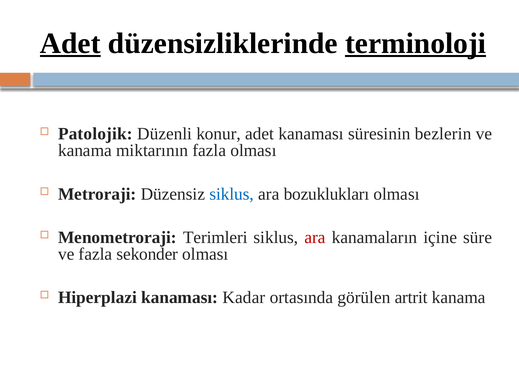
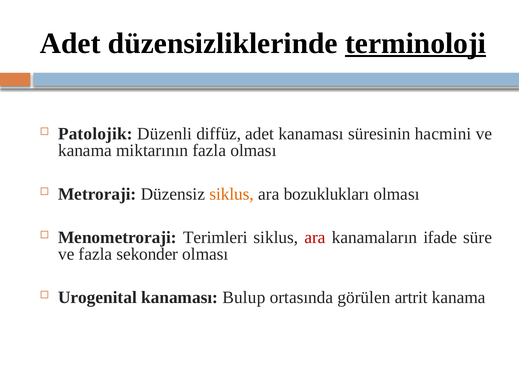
Adet at (70, 43) underline: present -> none
konur: konur -> diffüz
bezlerin: bezlerin -> hacmini
siklus at (232, 194) colour: blue -> orange
içine: içine -> ifade
Hiperplazi: Hiperplazi -> Urogenital
Kadar: Kadar -> Bulup
